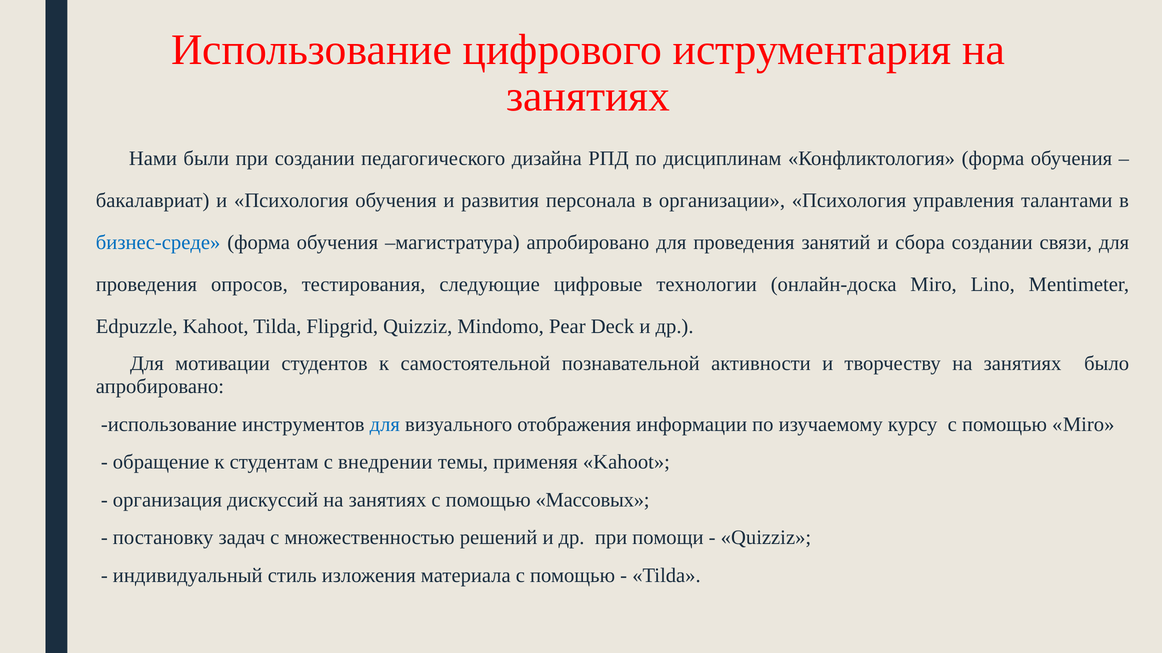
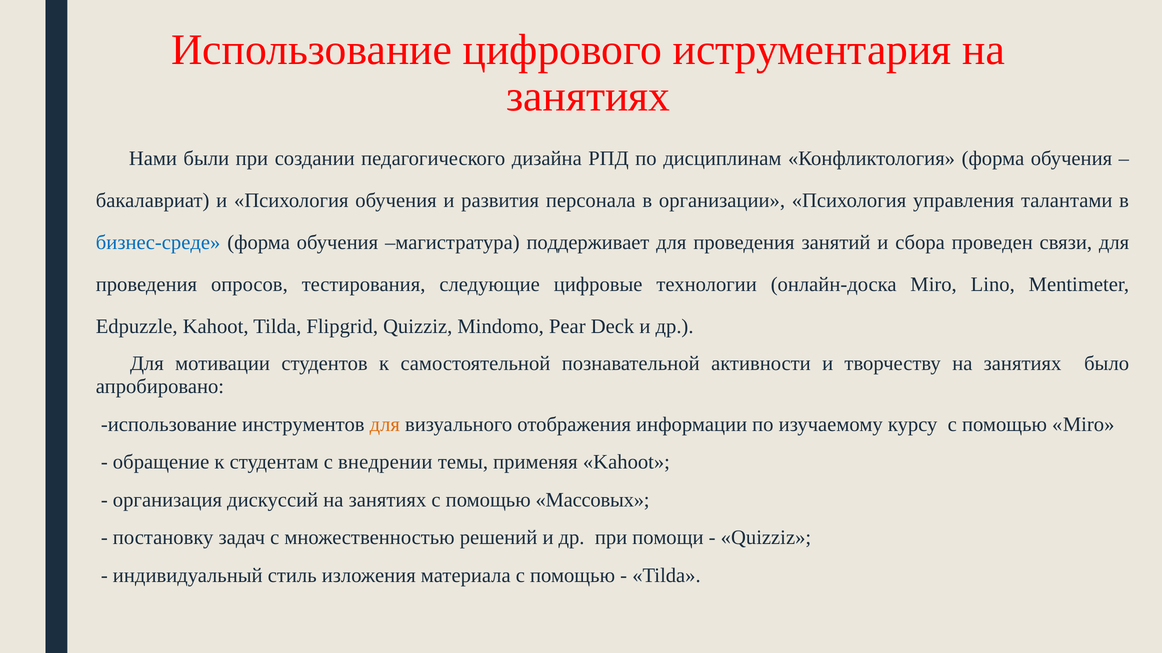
магистратура апробировано: апробировано -> поддерживает
сбора создании: создании -> проведен
для at (385, 425) colour: blue -> orange
